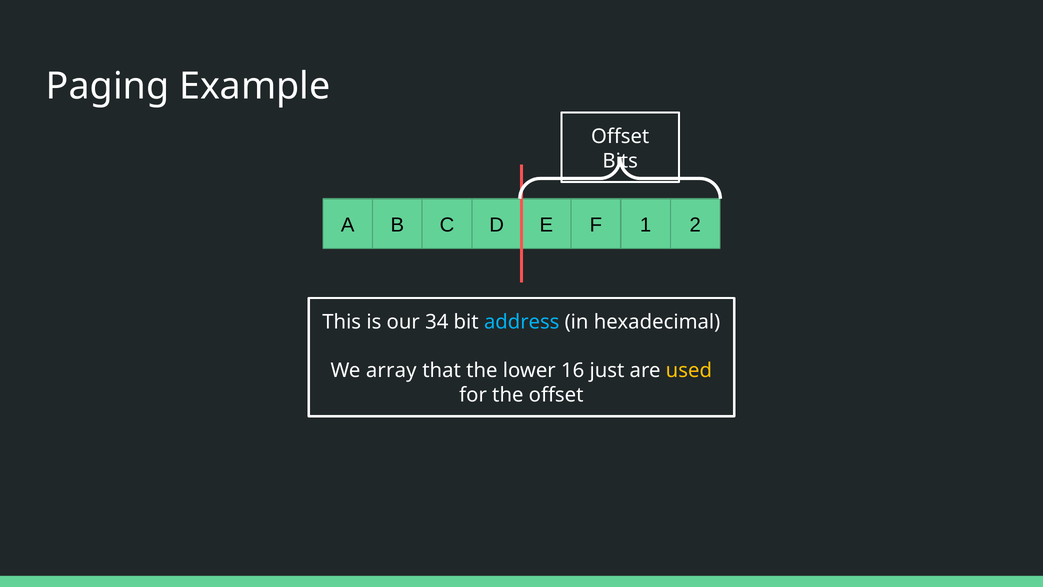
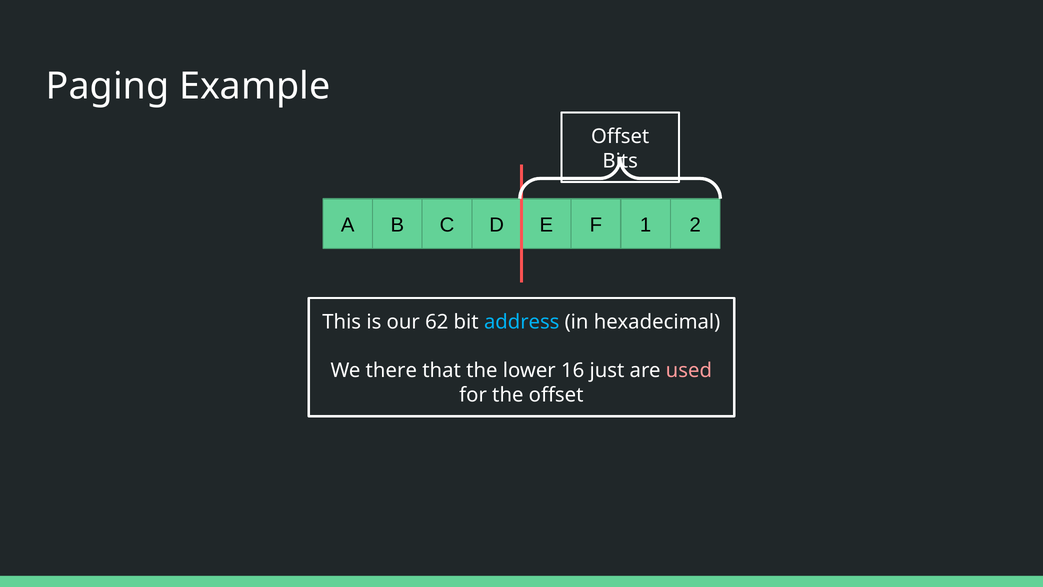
34: 34 -> 62
array: array -> there
used colour: yellow -> pink
